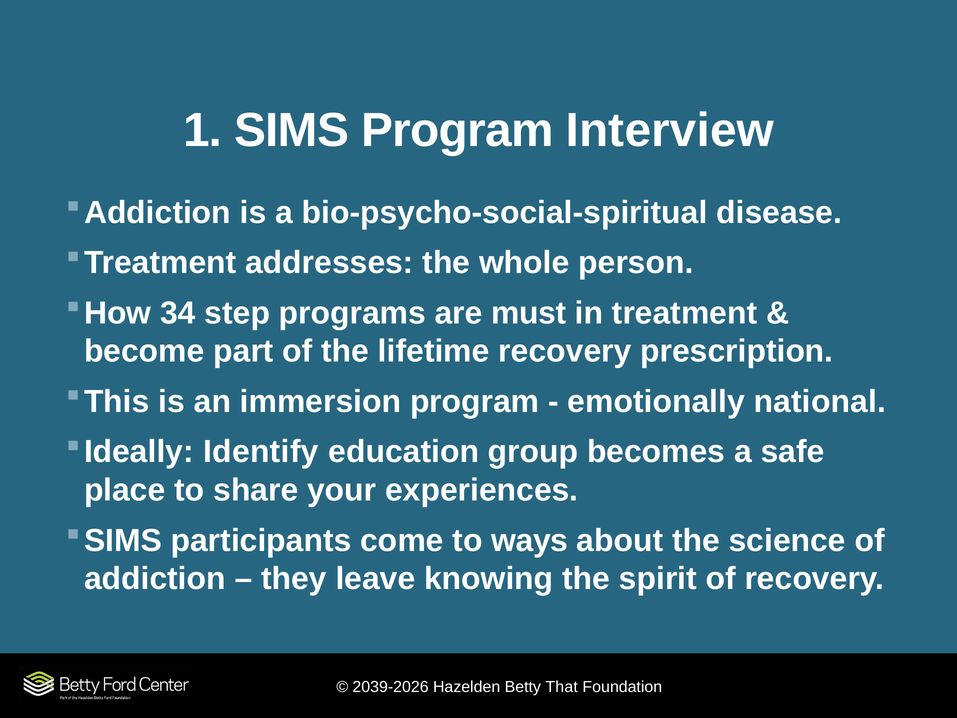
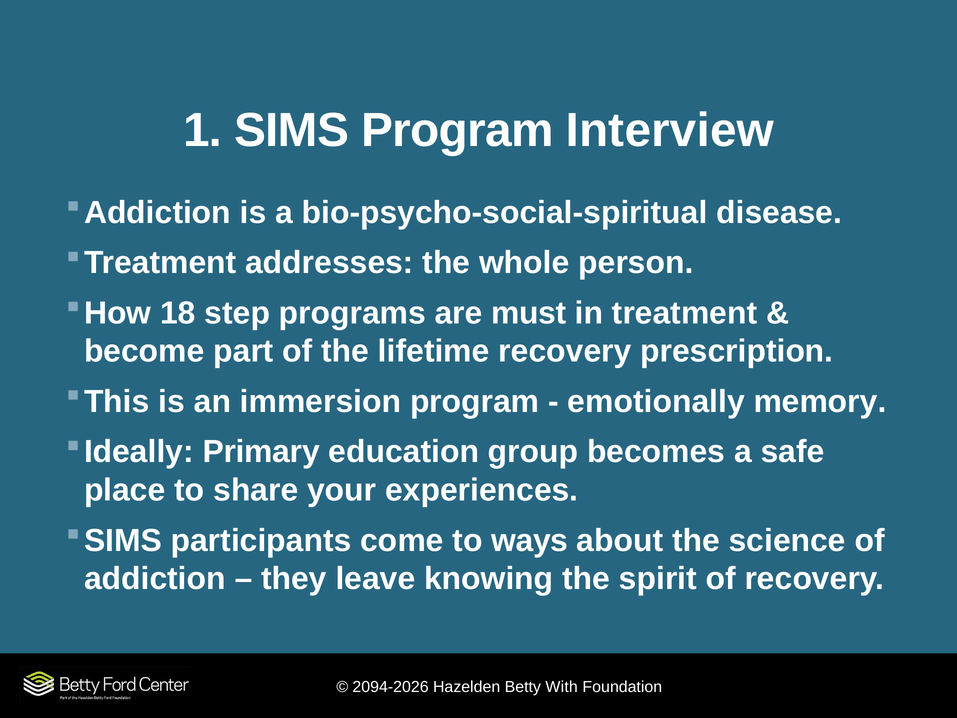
34: 34 -> 18
national: national -> memory
Identify: Identify -> Primary
2039-2026: 2039-2026 -> 2094-2026
That: That -> With
